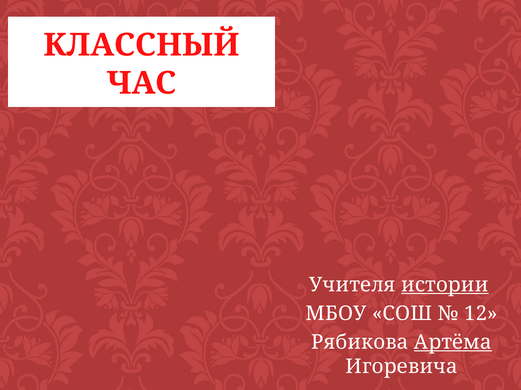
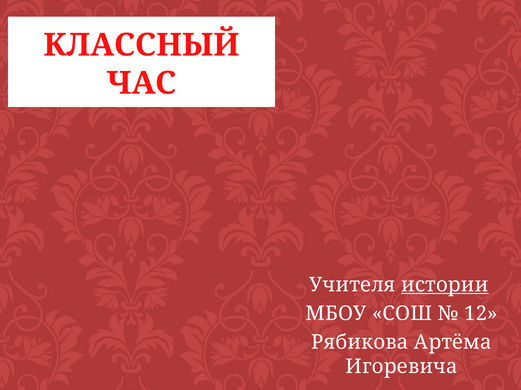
Артёма underline: present -> none
